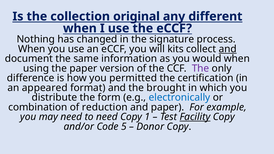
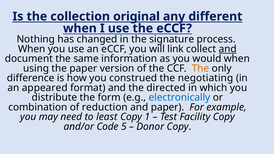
kits: kits -> link
The at (200, 68) colour: purple -> orange
permitted: permitted -> construed
certification: certification -> negotiating
brought: brought -> directed
to need: need -> least
Facility underline: present -> none
